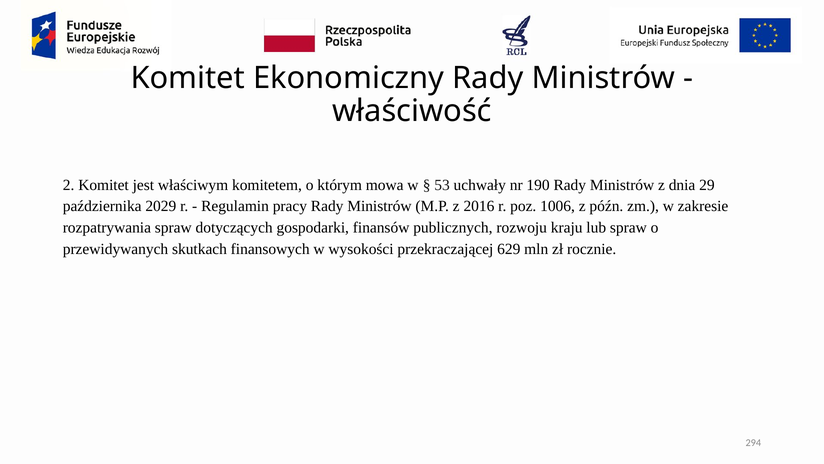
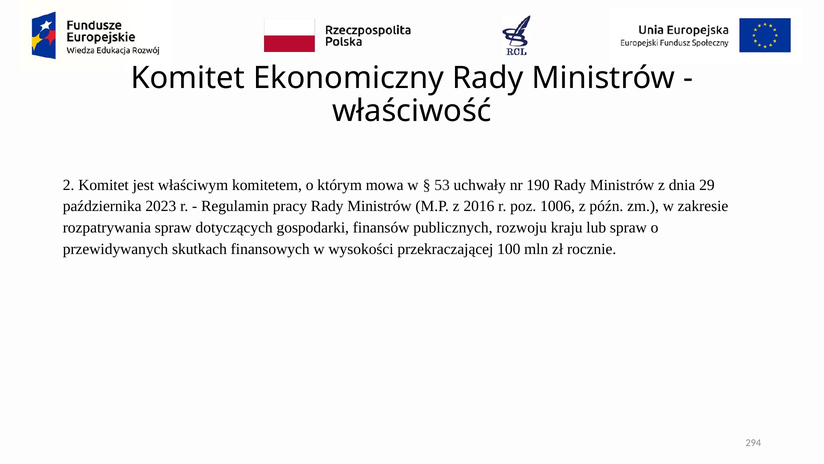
2029: 2029 -> 2023
629: 629 -> 100
